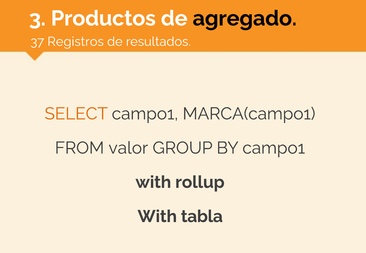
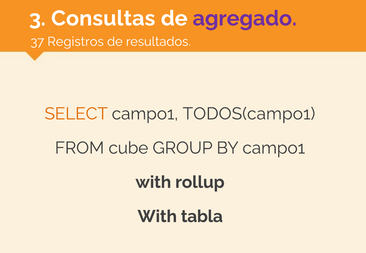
Productos: Productos -> Consultas
agregado colour: black -> purple
MARCA(campo1: MARCA(campo1 -> TODOS(campo1
valor: valor -> cube
